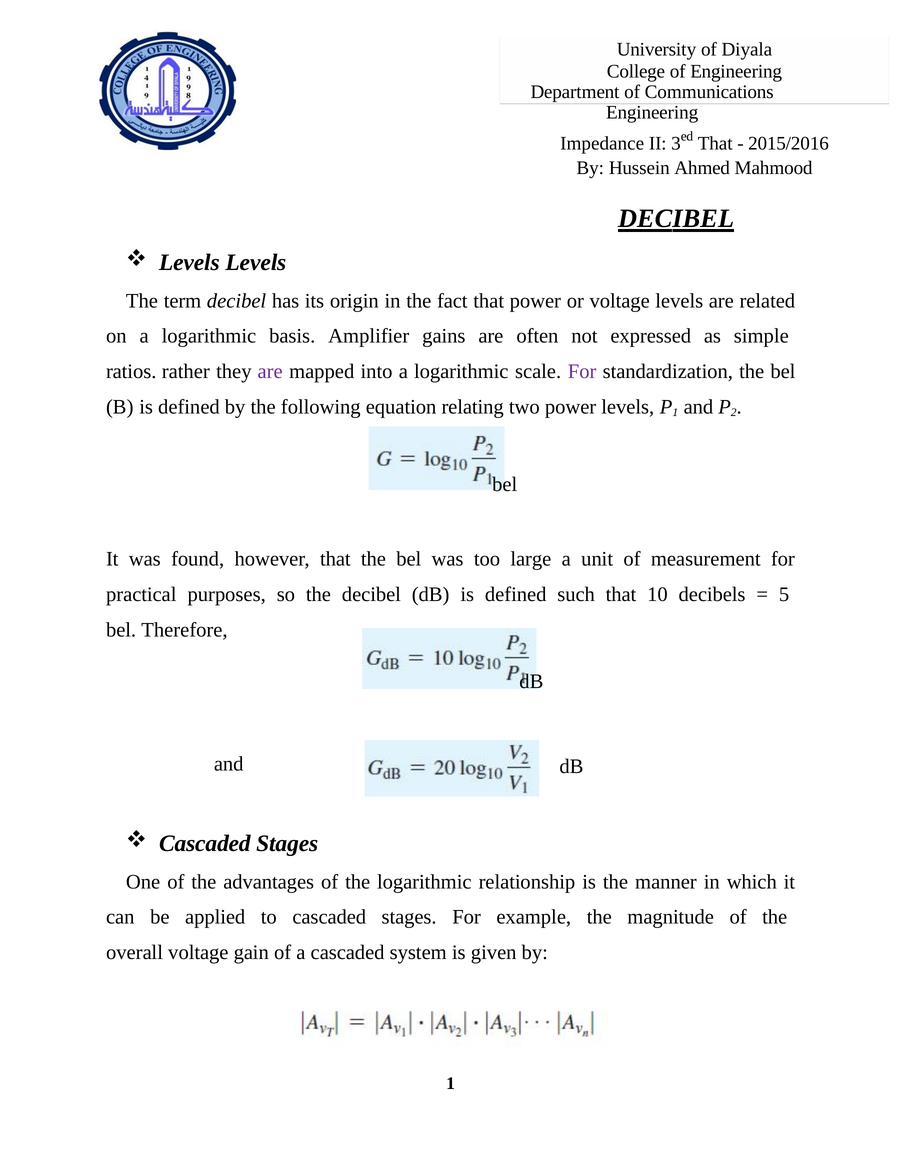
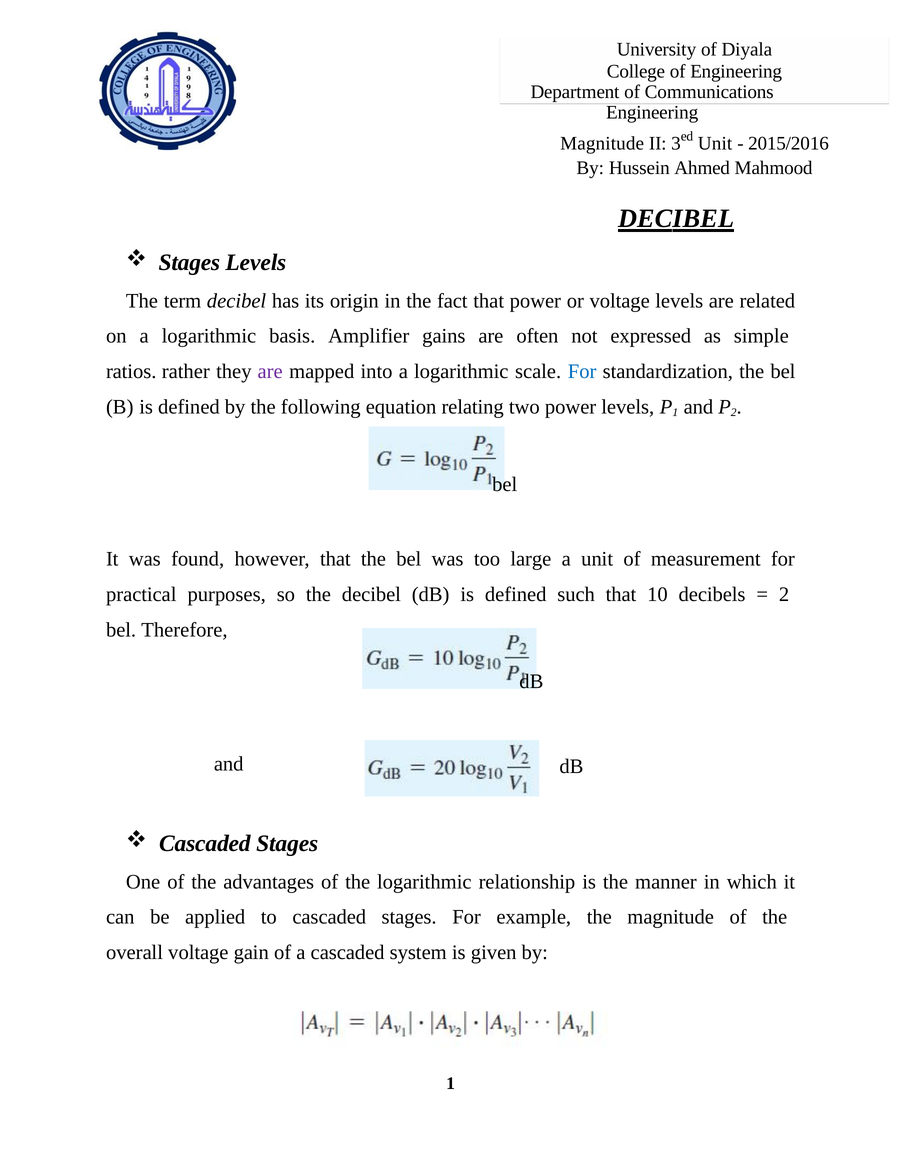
Impedance at (602, 144): Impedance -> Magnitude
That at (715, 144): That -> Unit
Levels at (189, 262): Levels -> Stages
For at (582, 371) colour: purple -> blue
5 at (784, 594): 5 -> 2
